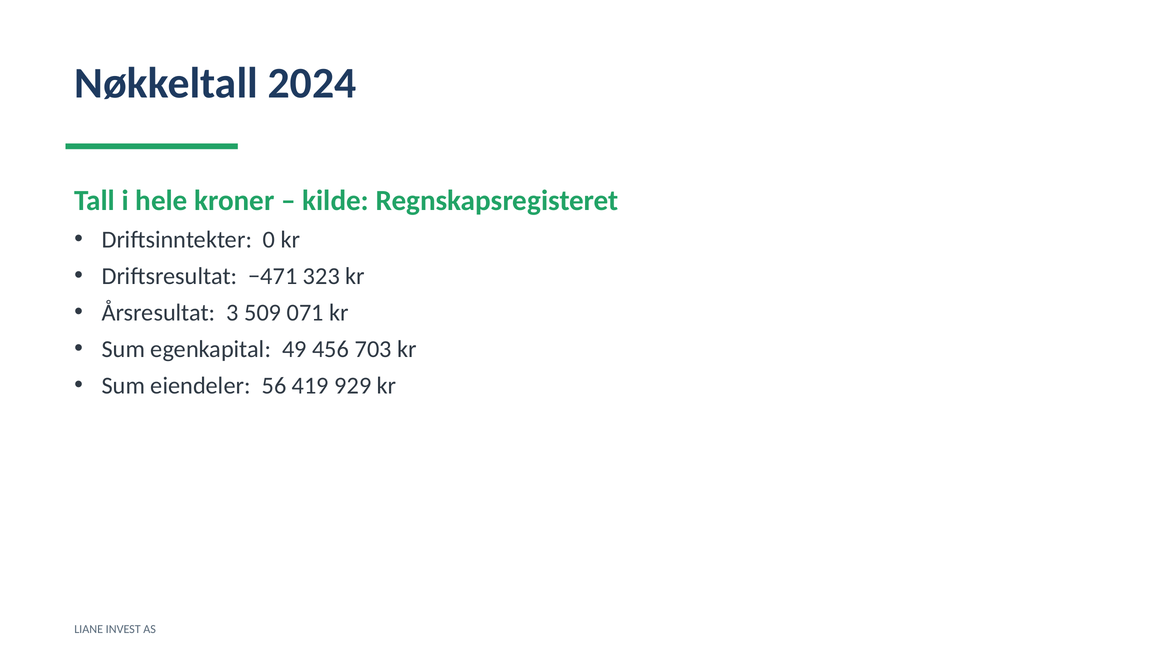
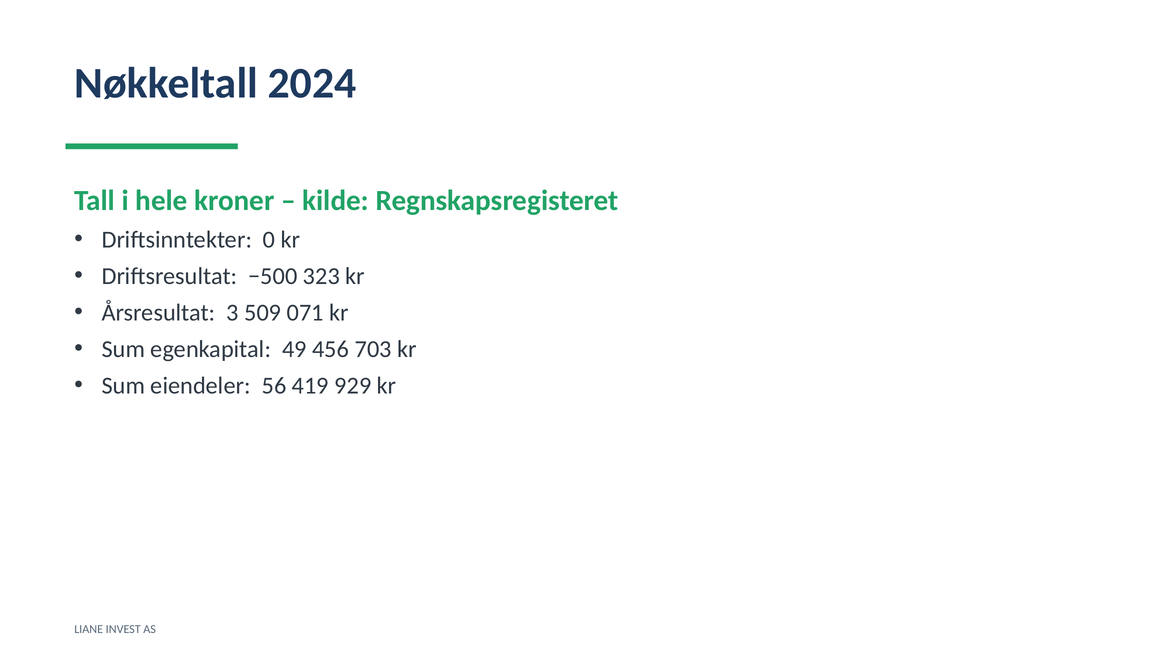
−471: −471 -> −500
